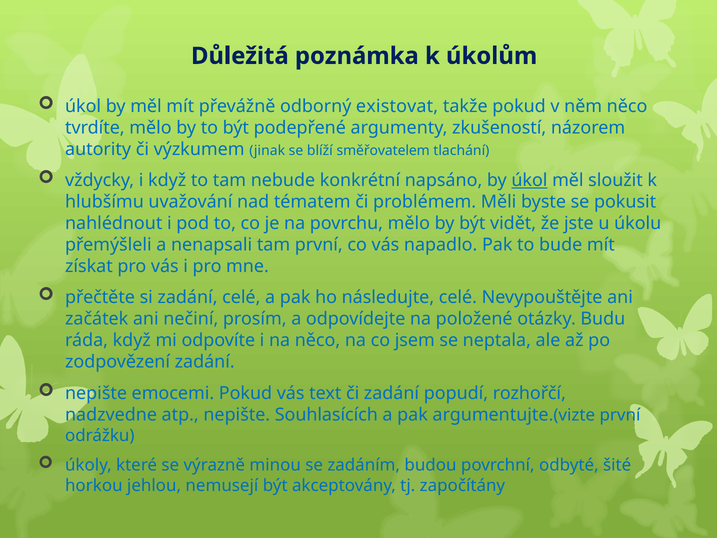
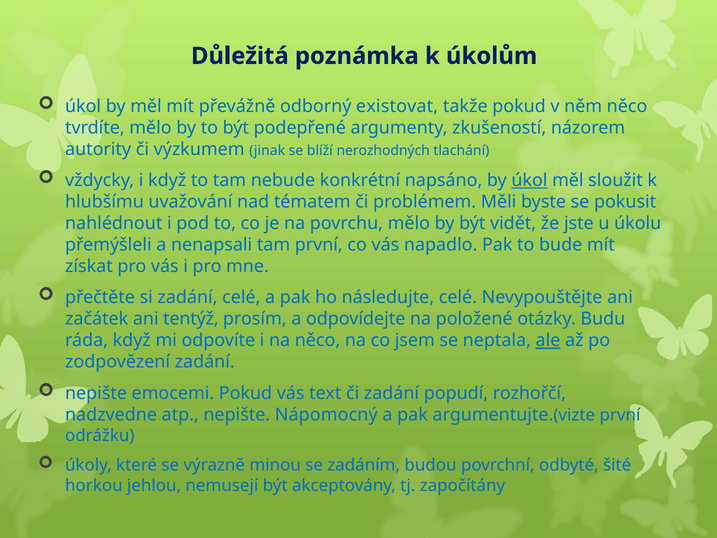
směřovatelem: směřovatelem -> nerozhodných
nečiní: nečiní -> tentýž
ale underline: none -> present
Souhlasících: Souhlasících -> Nápomocný
